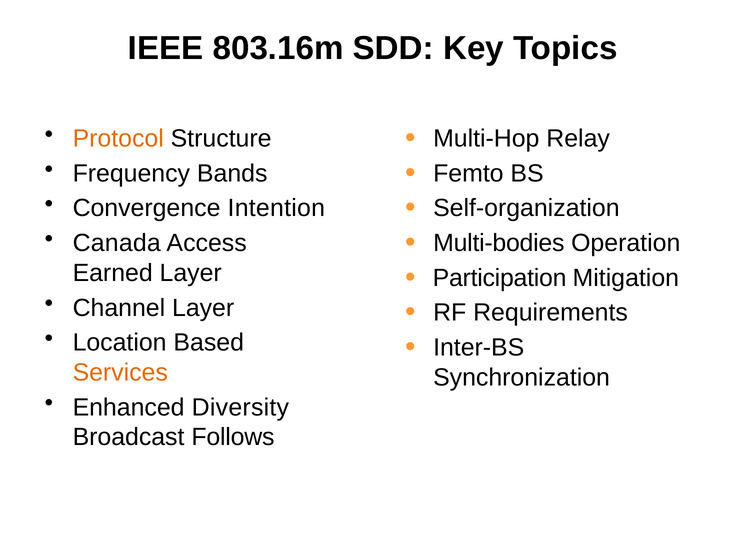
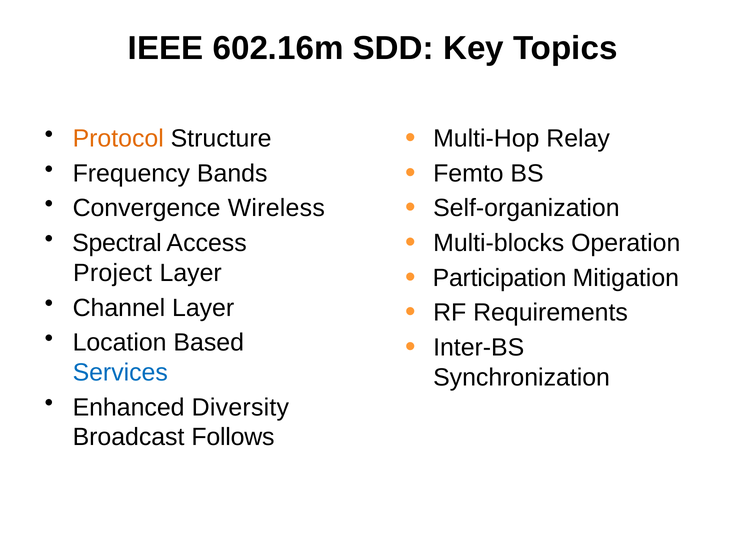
803.16m: 803.16m -> 602.16m
Intention: Intention -> Wireless
Multi-bodies: Multi-bodies -> Multi-blocks
Canada: Canada -> Spectral
Earned: Earned -> Project
Services colour: orange -> blue
